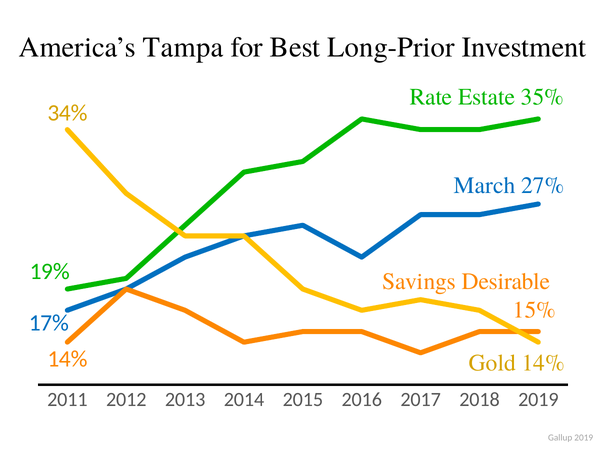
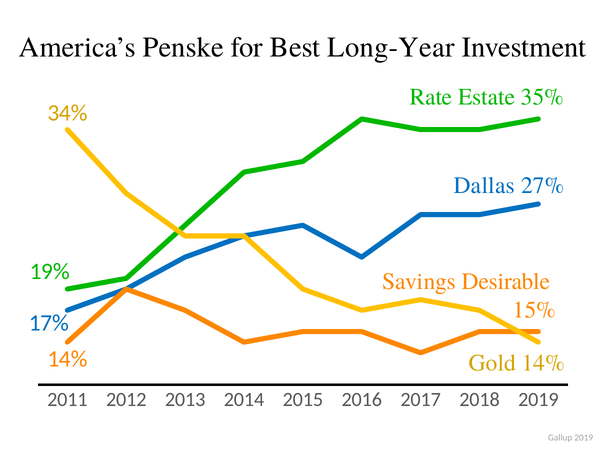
Tampa: Tampa -> Penske
Long-Prior: Long-Prior -> Long-Year
March: March -> Dallas
